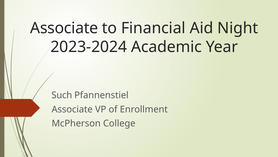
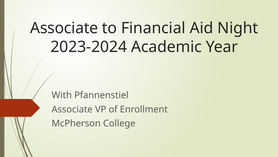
Such: Such -> With
